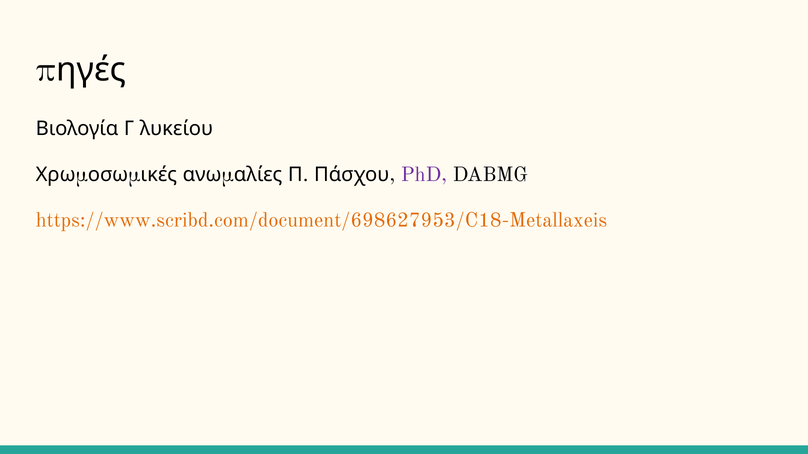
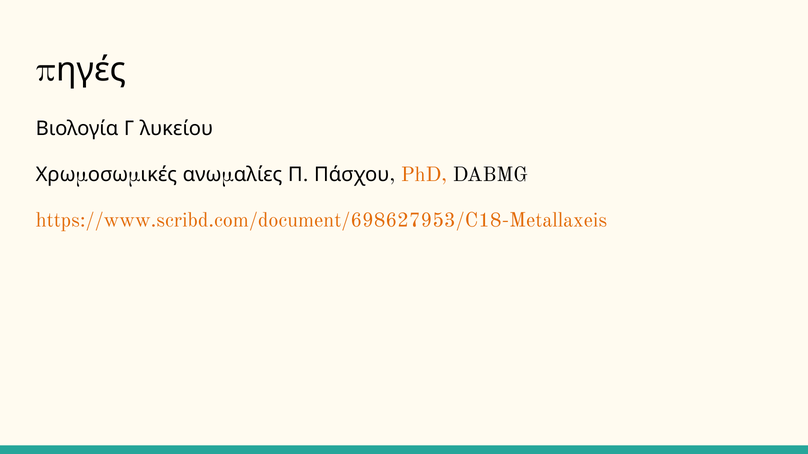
PhD colour: purple -> orange
